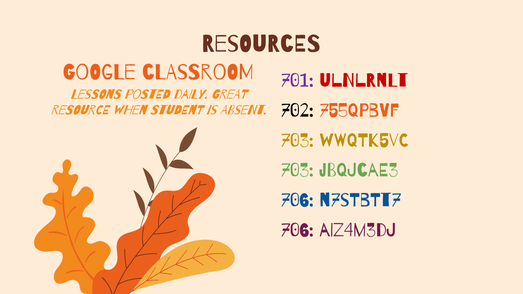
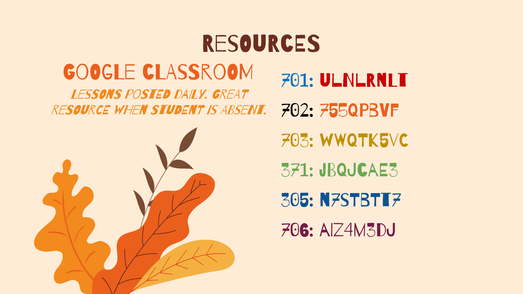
701 colour: purple -> blue
703 at (297, 170): 703 -> 371
706 at (297, 200): 706 -> 305
